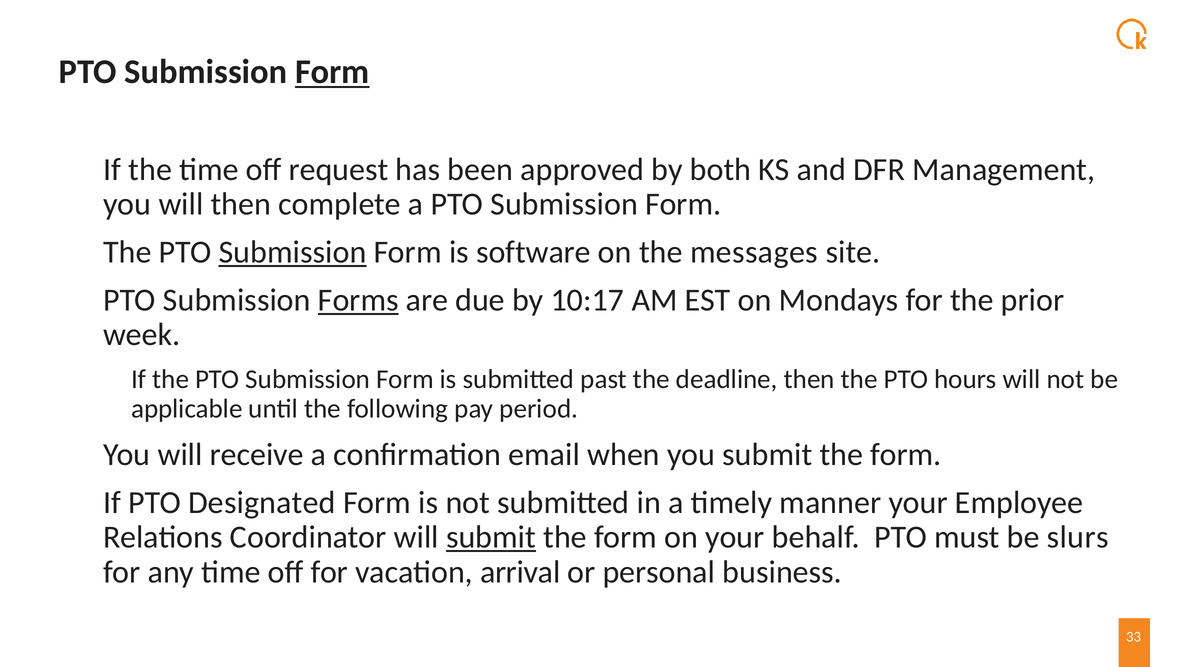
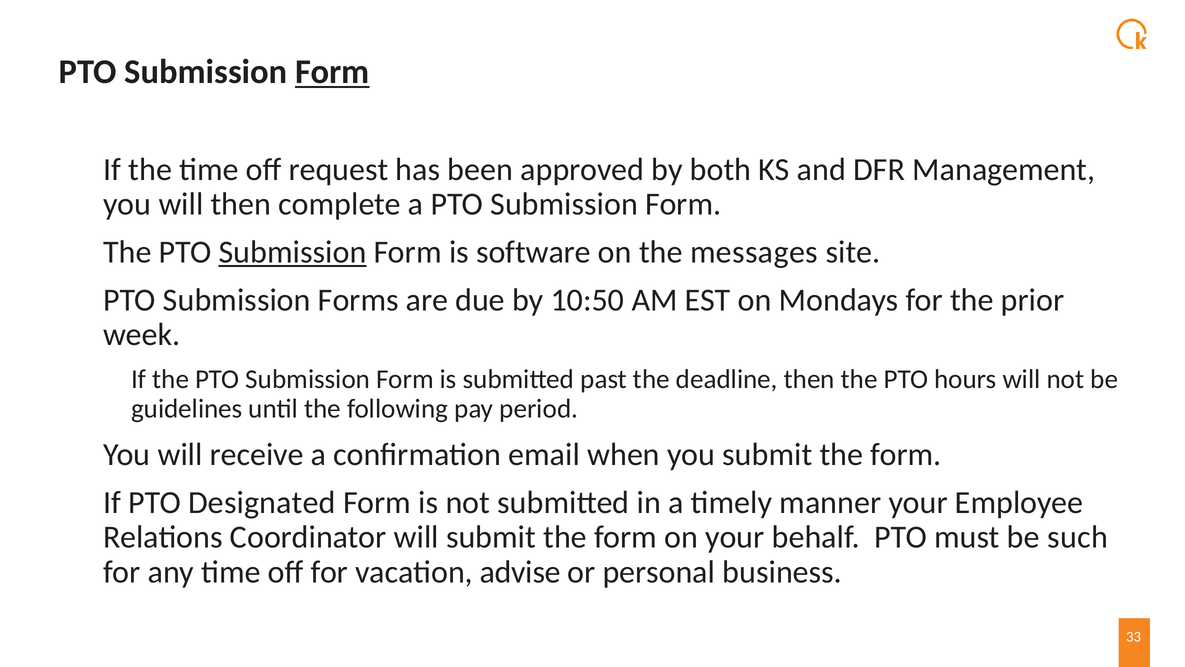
Forms underline: present -> none
10:17: 10:17 -> 10:50
applicable: applicable -> guidelines
submit at (491, 537) underline: present -> none
slurs: slurs -> such
arrival: arrival -> advise
